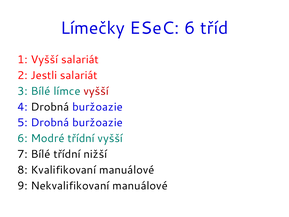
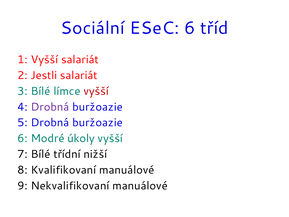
Límečky: Límečky -> Sociální
Drobná at (50, 107) colour: black -> purple
Modré třídní: třídní -> úkoly
